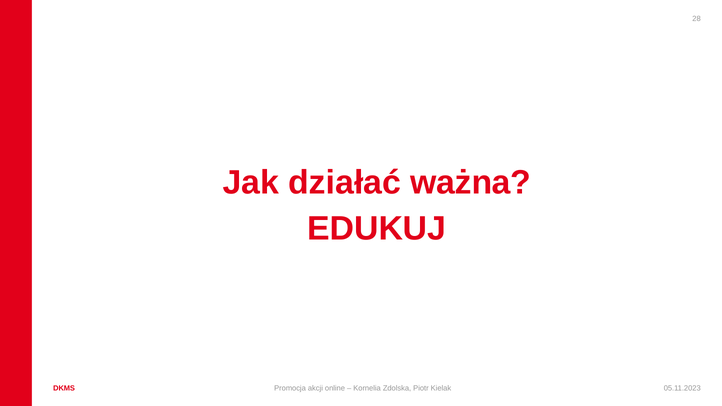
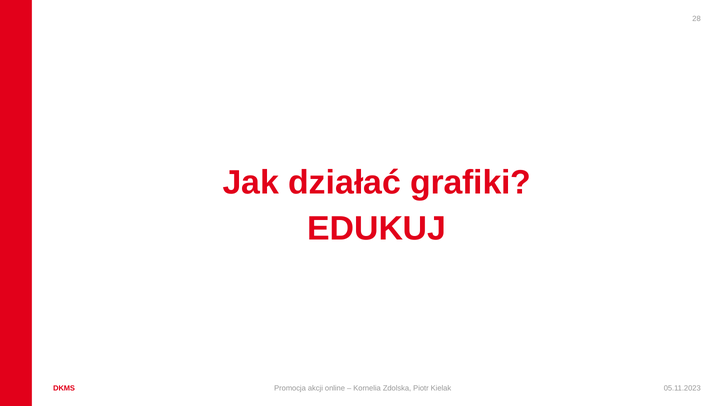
ważna: ważna -> grafiki
